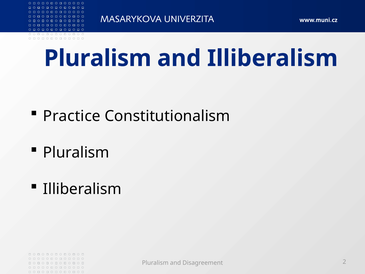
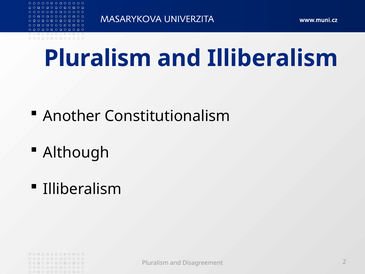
Practice: Practice -> Another
Pluralism at (76, 153): Pluralism -> Although
